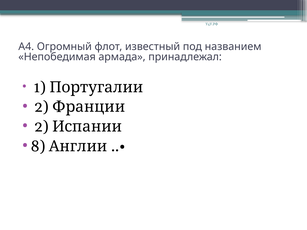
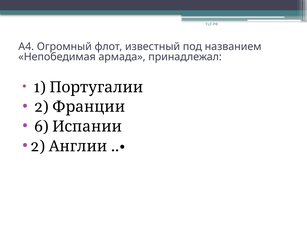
2 at (41, 127): 2 -> 6
8 at (38, 146): 8 -> 2
